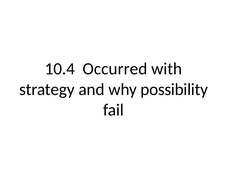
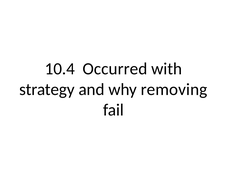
possibility: possibility -> removing
